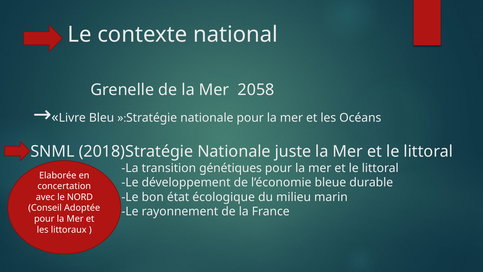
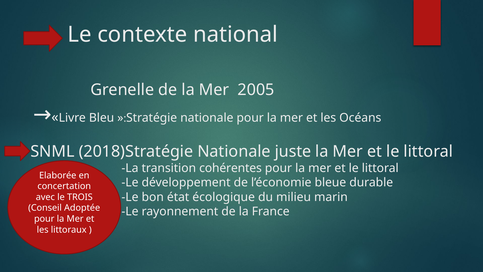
2058: 2058 -> 2005
génétiques: génétiques -> cohérentes
NORD: NORD -> TROIS
